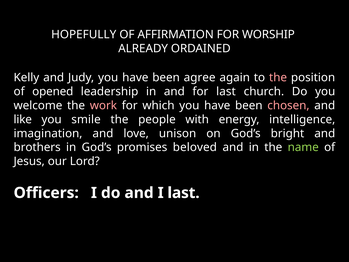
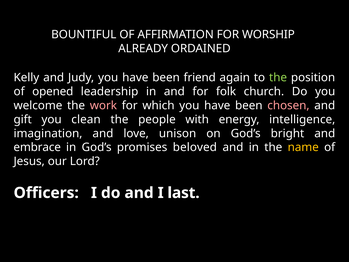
HOPEFULLY: HOPEFULLY -> BOUNTIFUL
agree: agree -> friend
the at (278, 77) colour: pink -> light green
for last: last -> folk
like: like -> gift
smile: smile -> clean
brothers: brothers -> embrace
name colour: light green -> yellow
